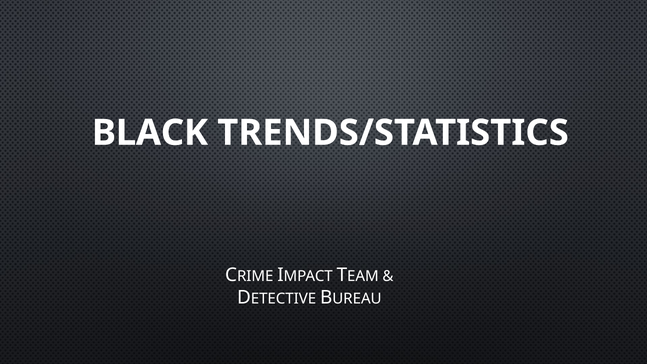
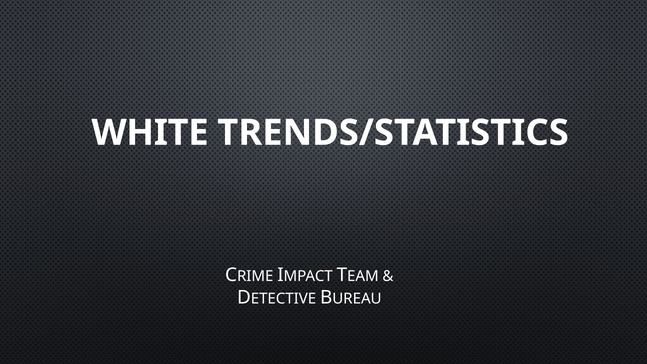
BLACK: BLACK -> WHITE
